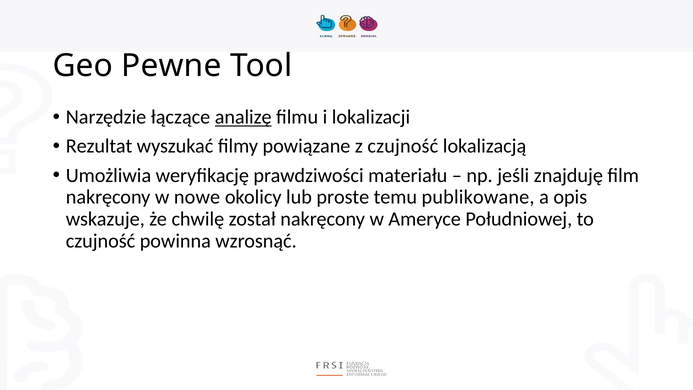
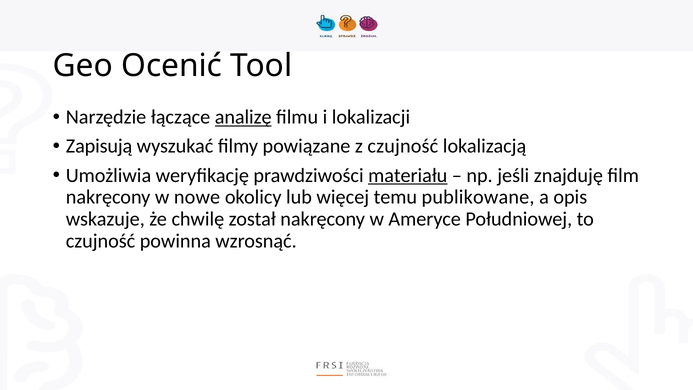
Pewne: Pewne -> Ocenić
Rezultat: Rezultat -> Zapisują
materiału underline: none -> present
proste: proste -> więcej
